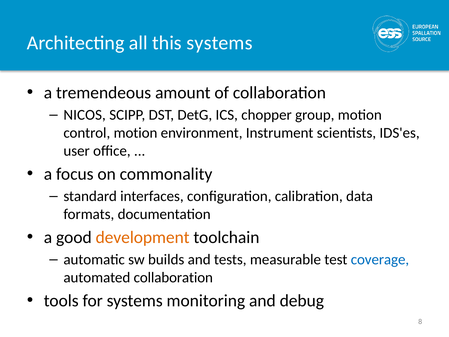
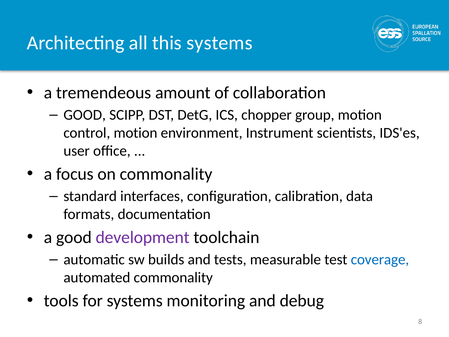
NICOS at (85, 115): NICOS -> GOOD
development colour: orange -> purple
automated collaboration: collaboration -> commonality
